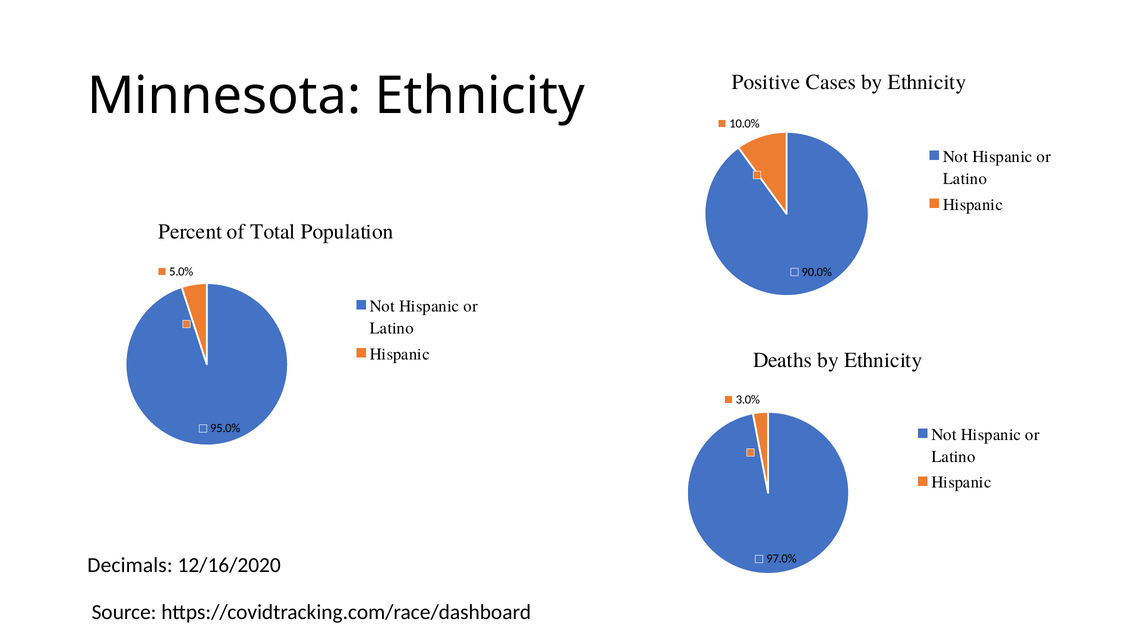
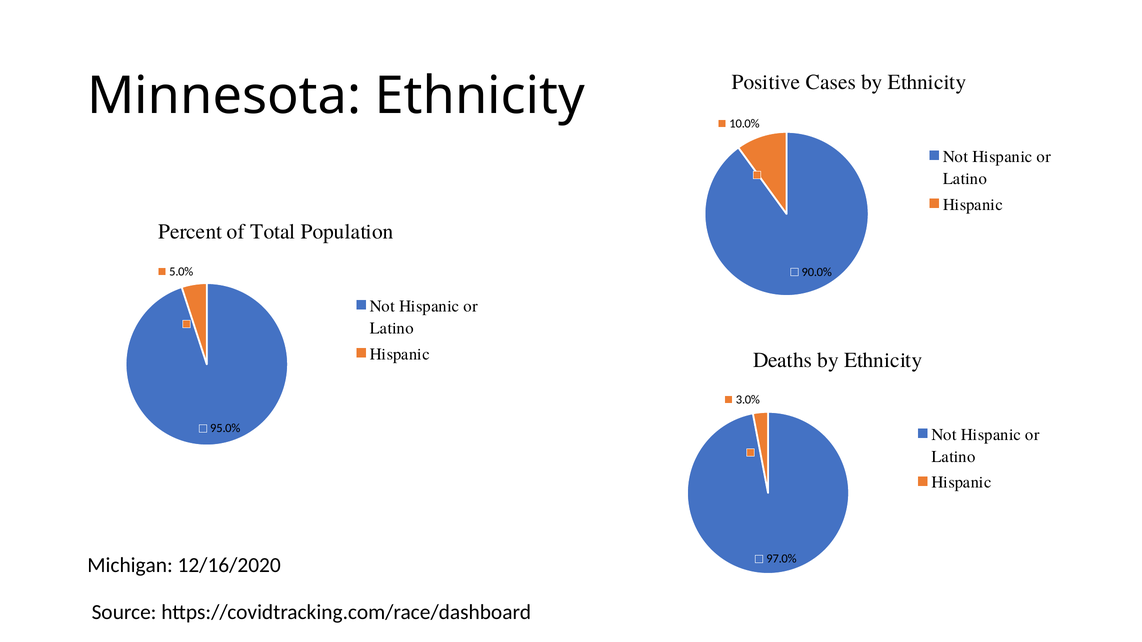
Decimals: Decimals -> Michigan
